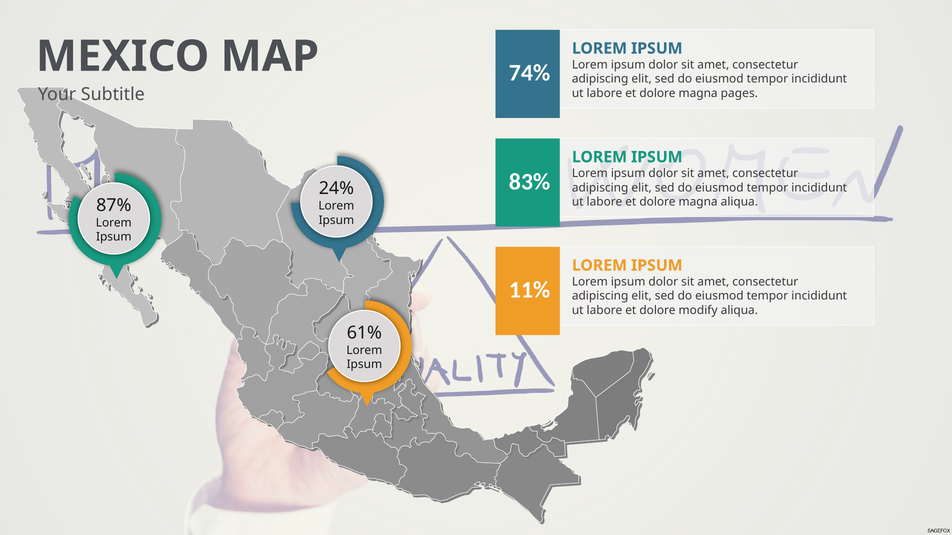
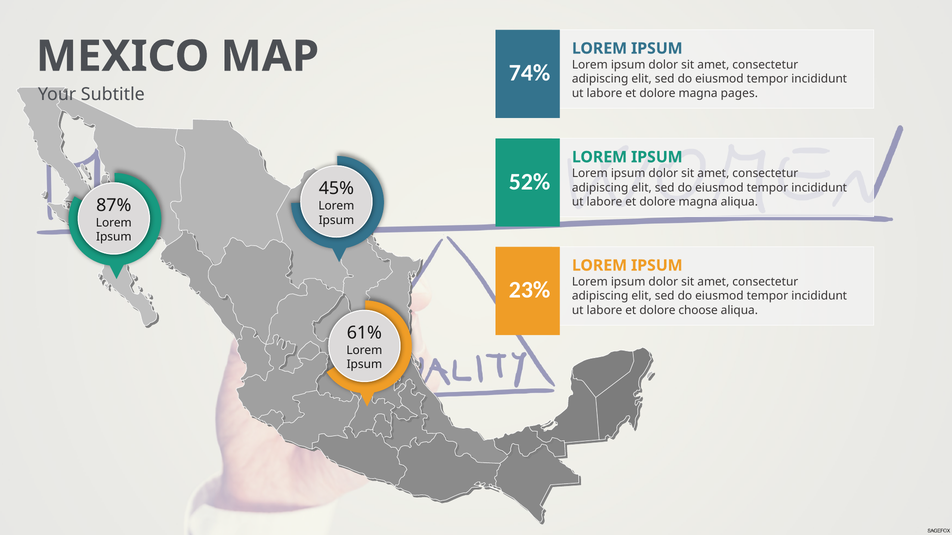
83%: 83% -> 52%
24%: 24% -> 45%
11%: 11% -> 23%
modify: modify -> choose
